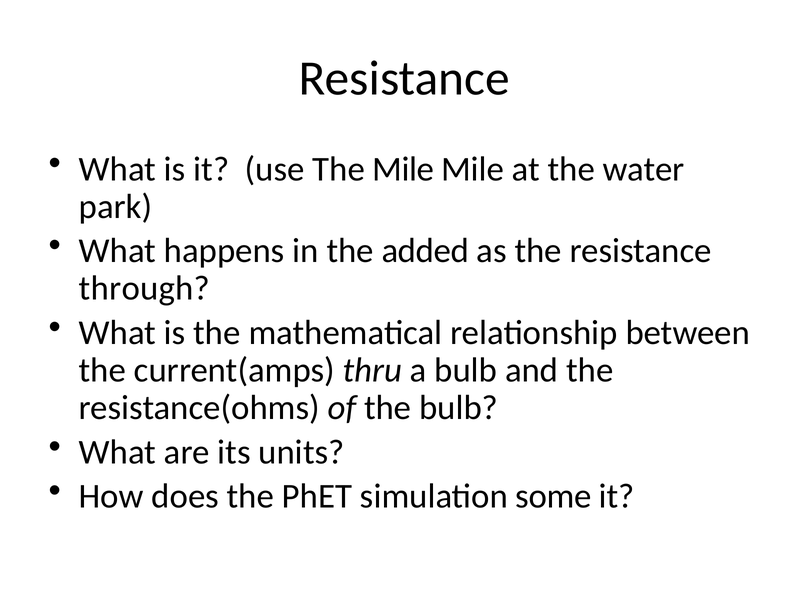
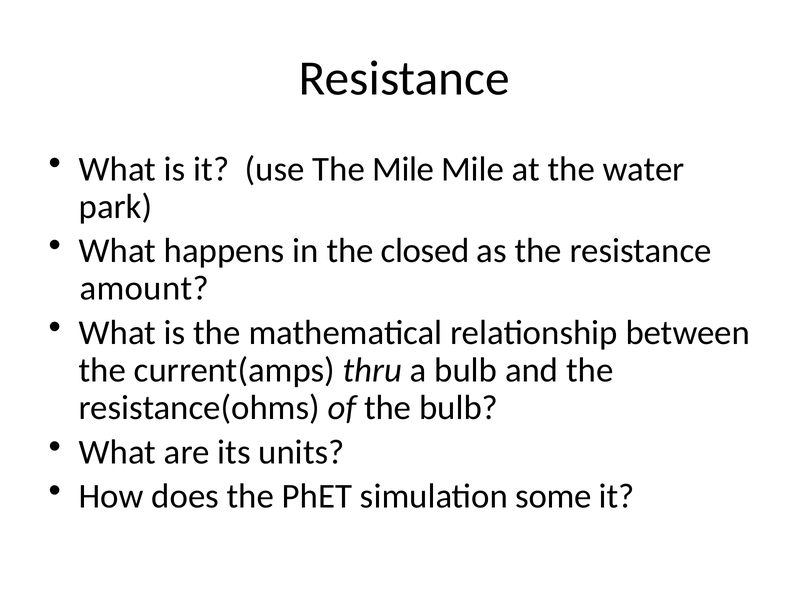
added: added -> closed
through: through -> amount
